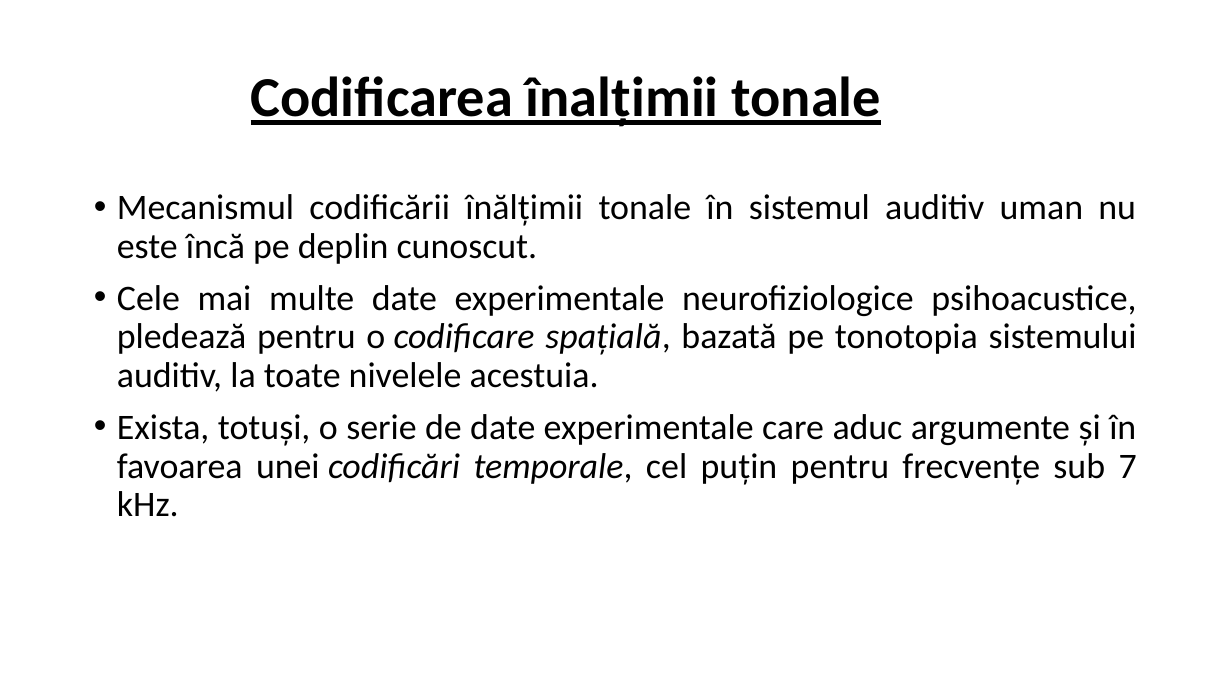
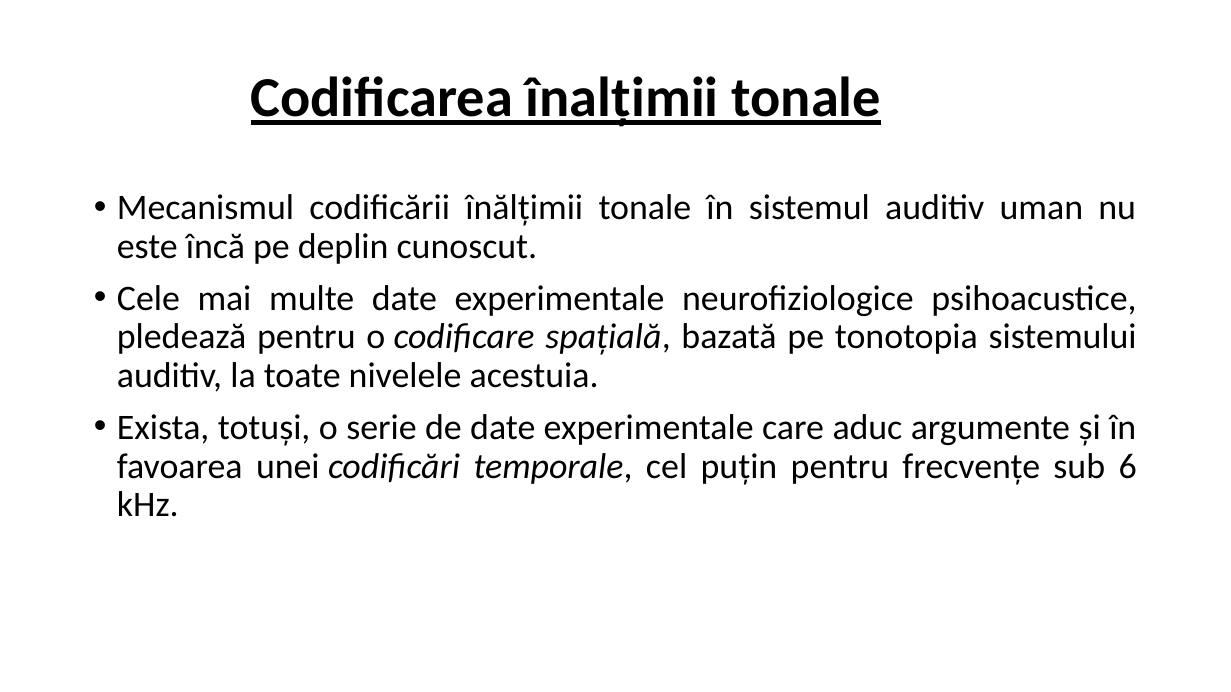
7: 7 -> 6
